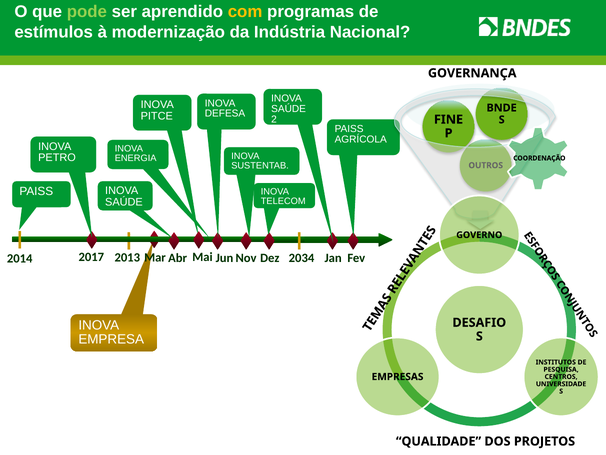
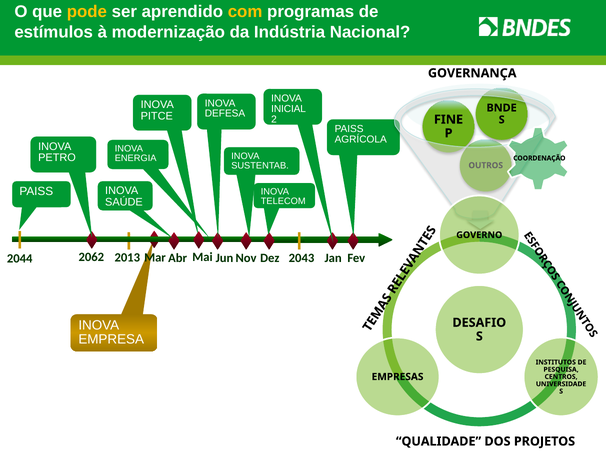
pode colour: light green -> yellow
SAÚDE at (289, 109): SAÚDE -> INICIAL
2017: 2017 -> 2062
2034: 2034 -> 2043
2014: 2014 -> 2044
